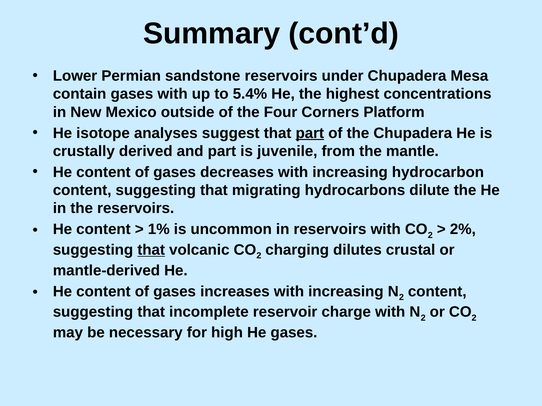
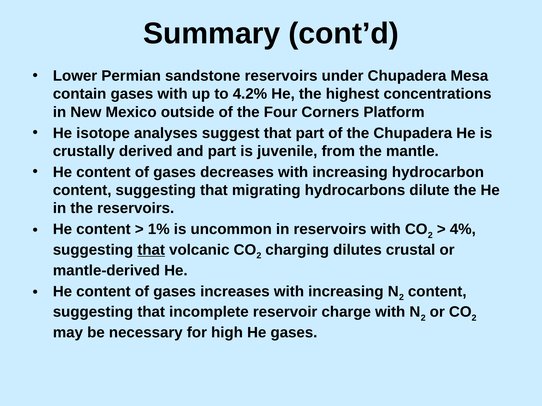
5.4%: 5.4% -> 4.2%
part at (310, 133) underline: present -> none
2%: 2% -> 4%
